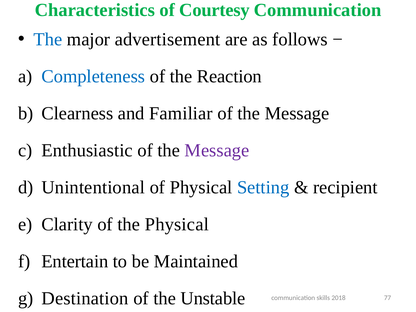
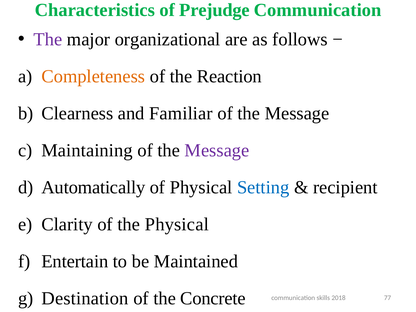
Courtesy: Courtesy -> Prejudge
The at (48, 39) colour: blue -> purple
advertisement: advertisement -> organizational
Completeness colour: blue -> orange
Enthusiastic: Enthusiastic -> Maintaining
Unintentional: Unintentional -> Automatically
Unstable: Unstable -> Concrete
